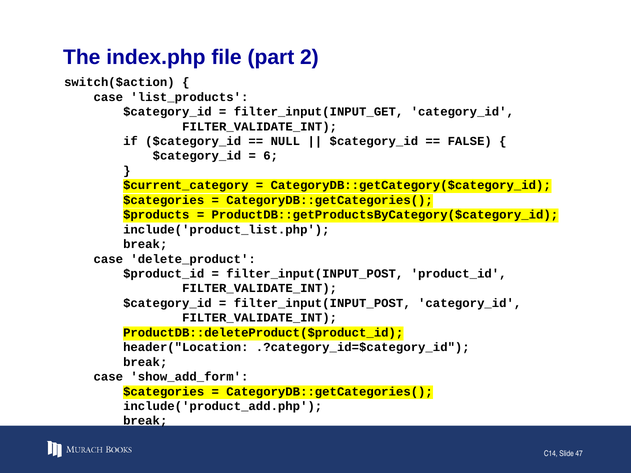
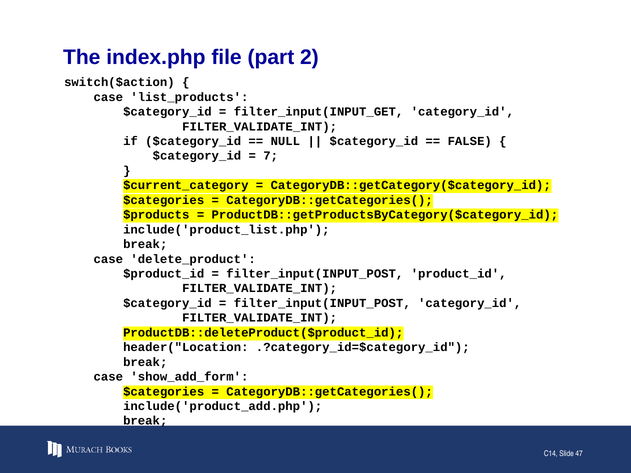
6: 6 -> 7
